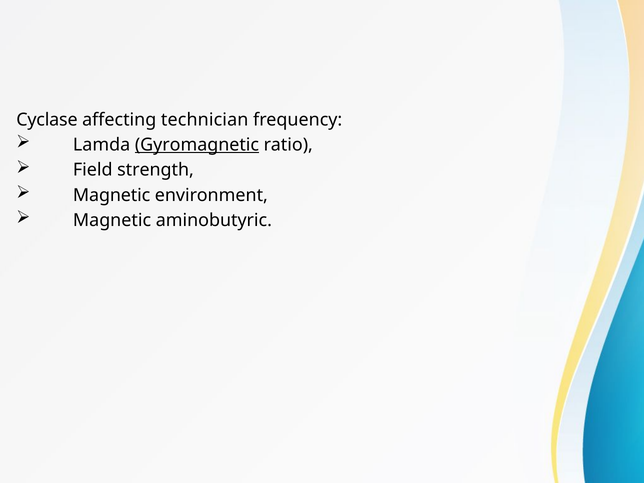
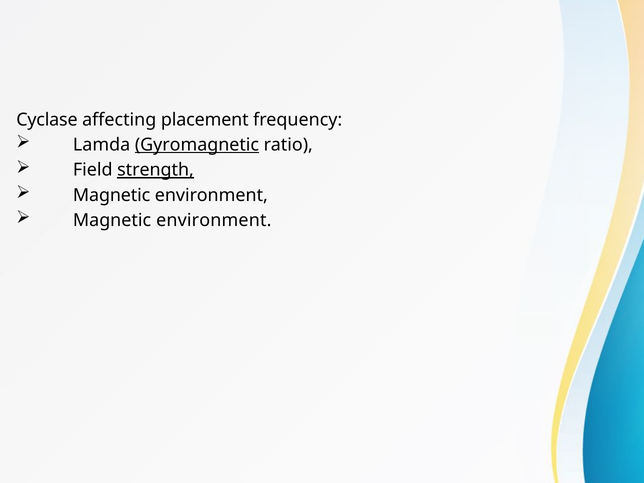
technician: technician -> placement
strength underline: none -> present
aminobutyric at (214, 220): aminobutyric -> environment
